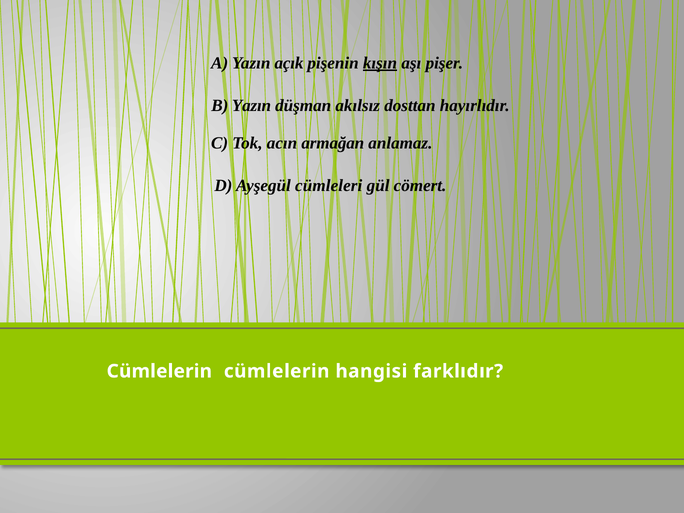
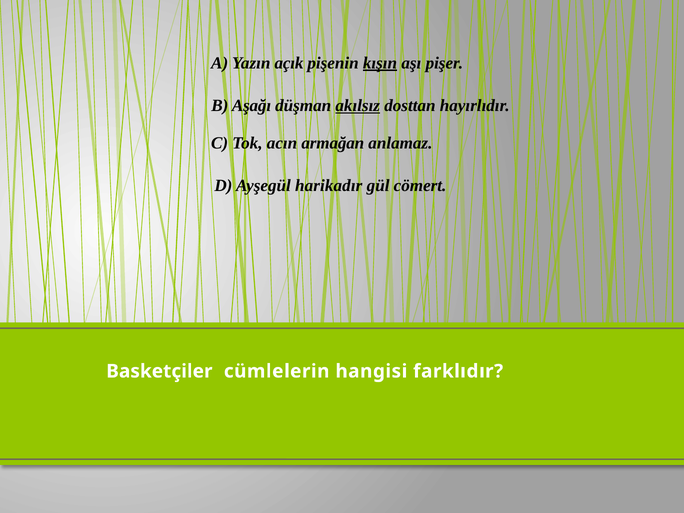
B Yazın: Yazın -> Aşağı
akılsız underline: none -> present
cümleleri: cümleleri -> harikadır
Cümlelerin at (159, 371): Cümlelerin -> Basketçiler
